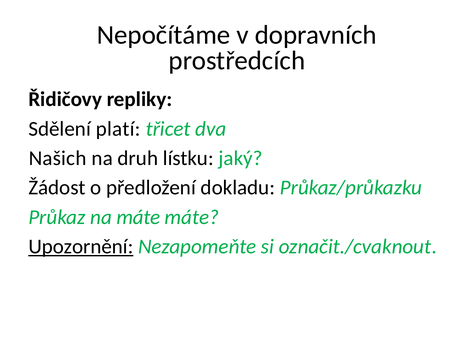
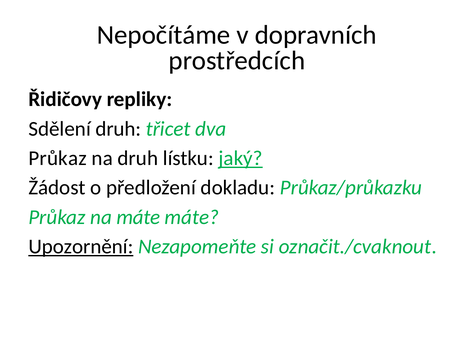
Sdělení platí: platí -> druh
Našich at (58, 158): Našich -> Průkaz
jaký underline: none -> present
